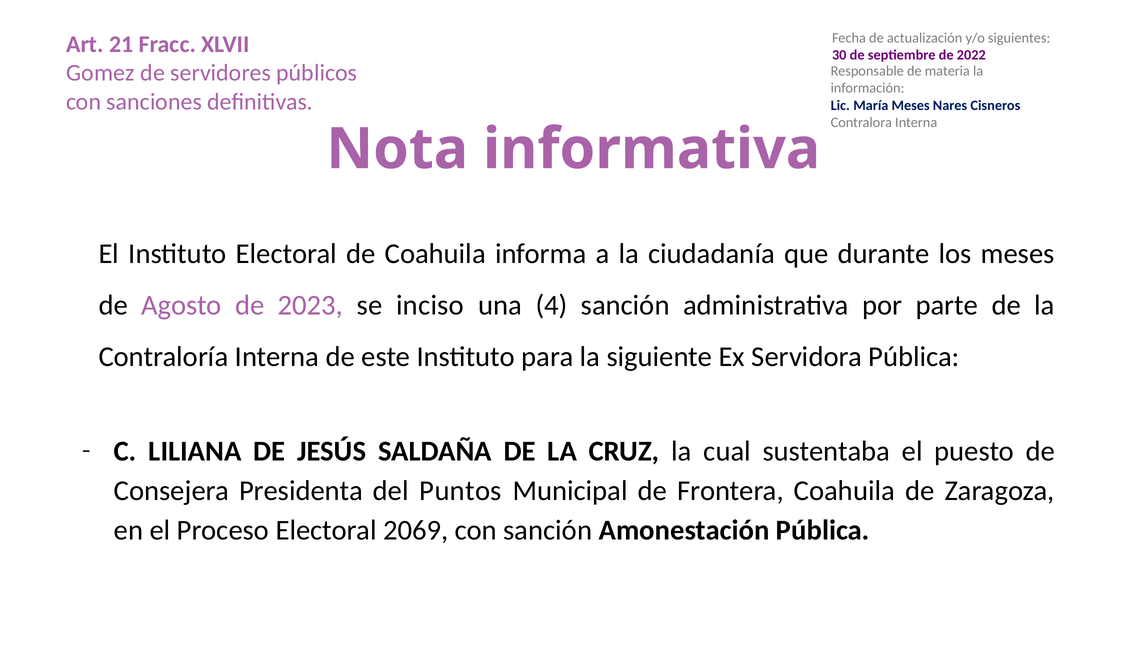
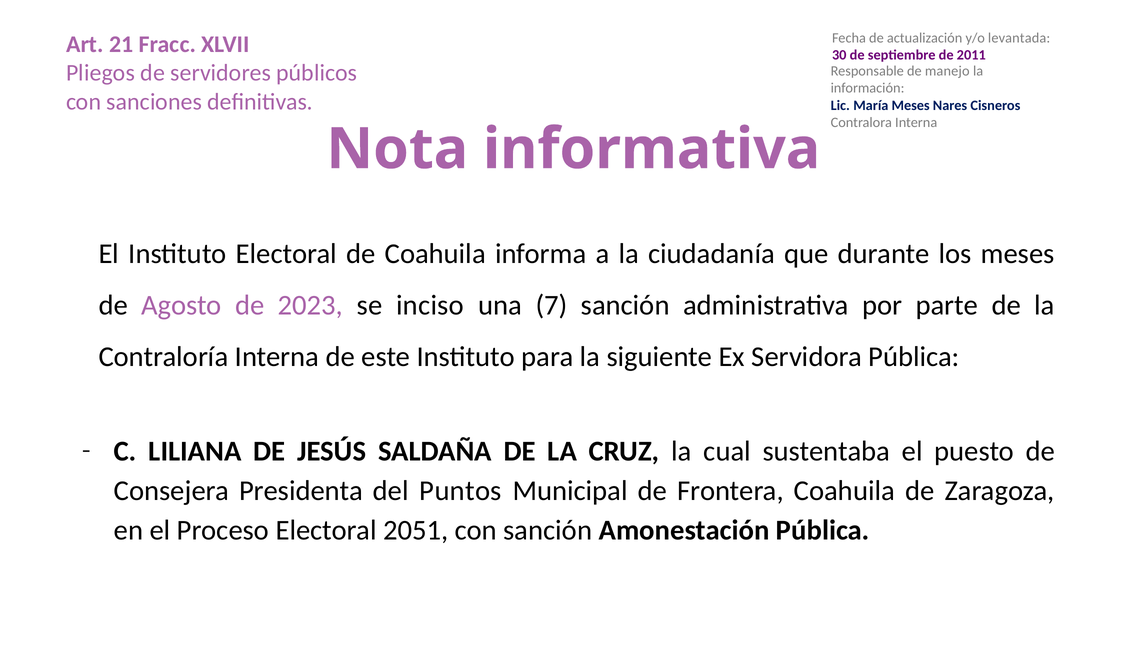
siguientes: siguientes -> levantada
2022: 2022 -> 2011
Gomez: Gomez -> Pliegos
materia: materia -> manejo
4: 4 -> 7
2069: 2069 -> 2051
